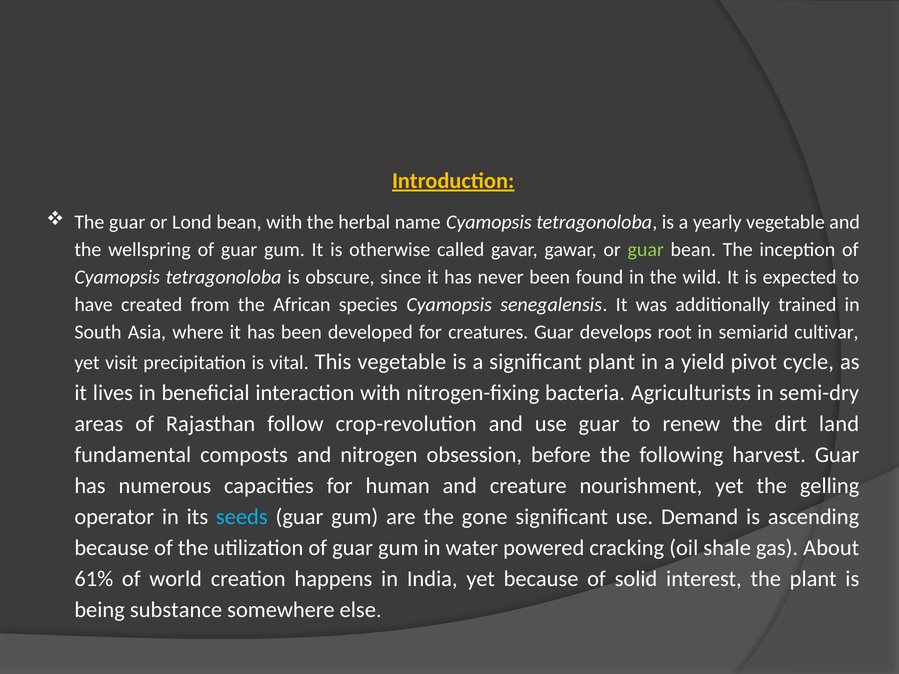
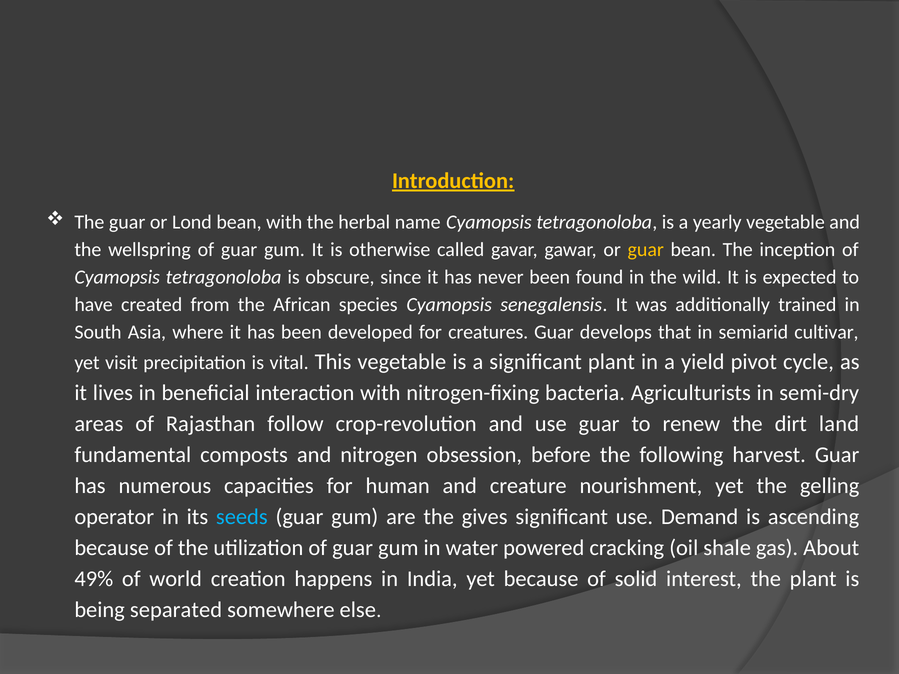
guar at (646, 250) colour: light green -> yellow
root: root -> that
gone: gone -> gives
61%: 61% -> 49%
substance: substance -> separated
